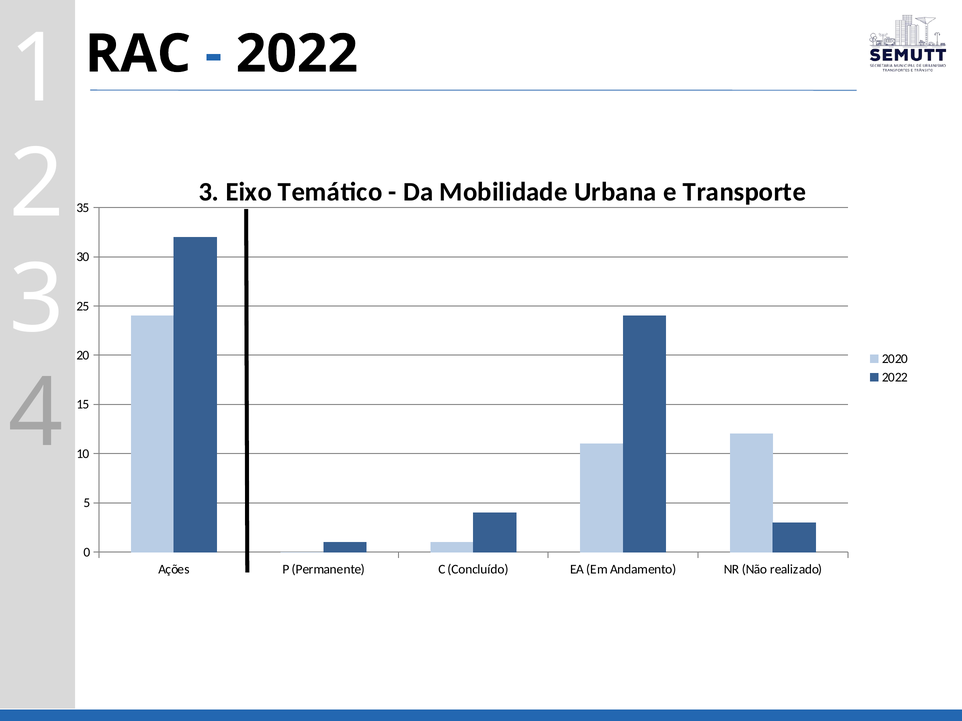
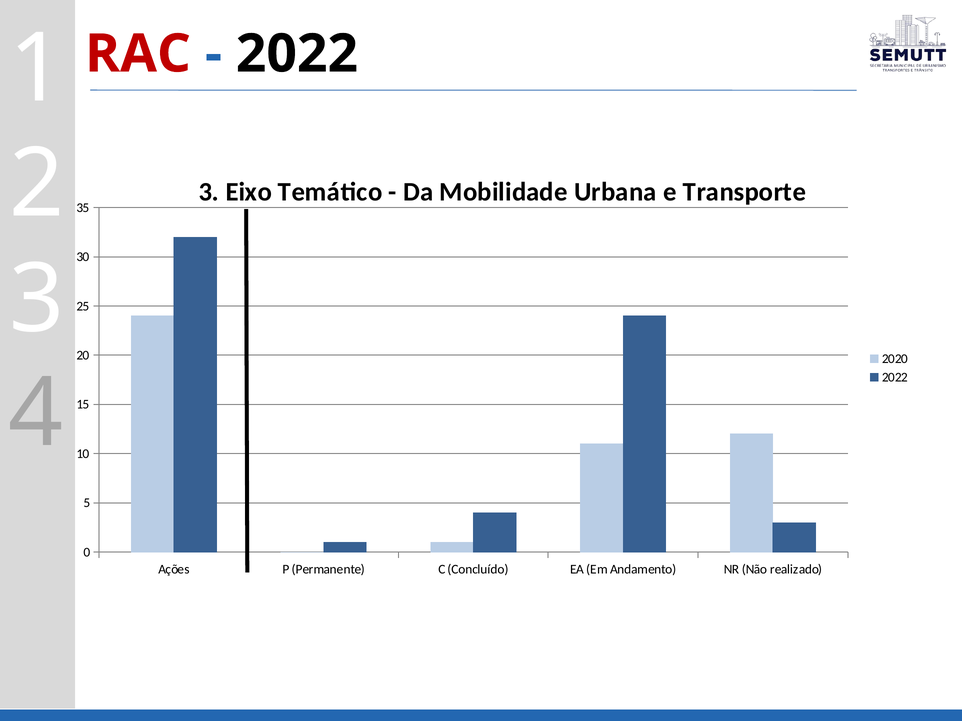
RAC colour: black -> red
